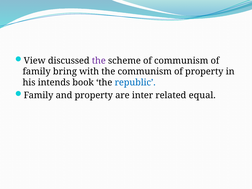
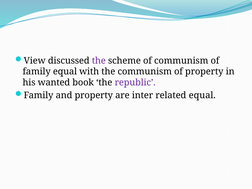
family bring: bring -> equal
intends: intends -> wanted
republic colour: blue -> purple
